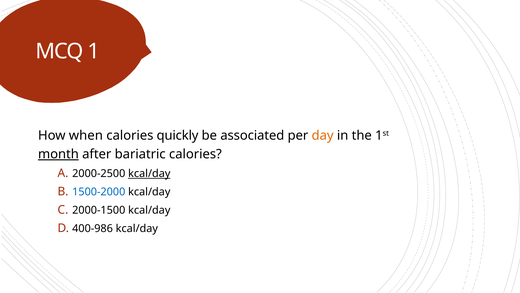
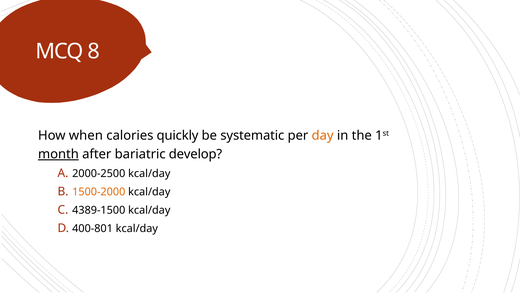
1: 1 -> 8
associated: associated -> systematic
bariatric calories: calories -> develop
kcal/day at (149, 173) underline: present -> none
1500-2000 colour: blue -> orange
2000-1500: 2000-1500 -> 4389-1500
400-986: 400-986 -> 400-801
